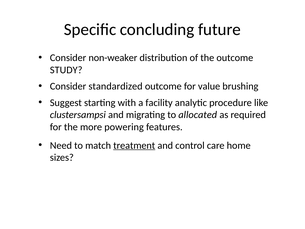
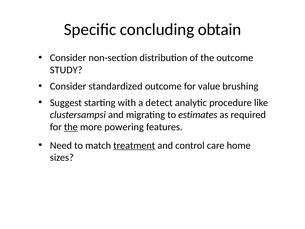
future: future -> obtain
non-weaker: non-weaker -> non-section
facility: facility -> detect
allocated: allocated -> estimates
the at (71, 127) underline: none -> present
